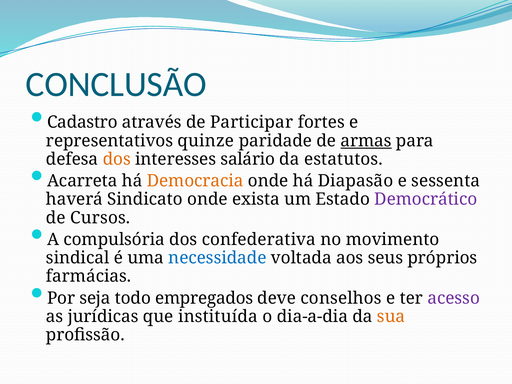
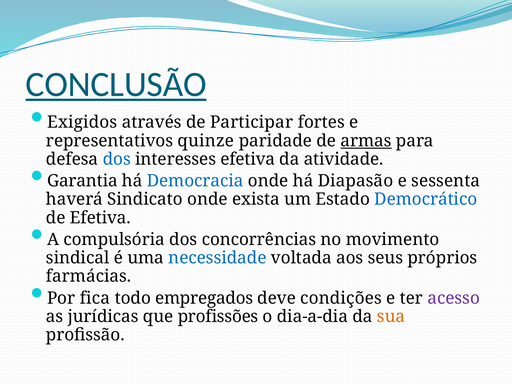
CONCLUSÃO underline: none -> present
Cadastro: Cadastro -> Exigidos
dos at (117, 159) colour: orange -> blue
interesses salário: salário -> efetiva
estatutos: estatutos -> atividade
Acarreta: Acarreta -> Garantia
Democracia colour: orange -> blue
Democrático colour: purple -> blue
de Cursos: Cursos -> Efetiva
confederativa: confederativa -> concorrências
seja: seja -> fica
conselhos: conselhos -> condições
instituída: instituída -> profissões
